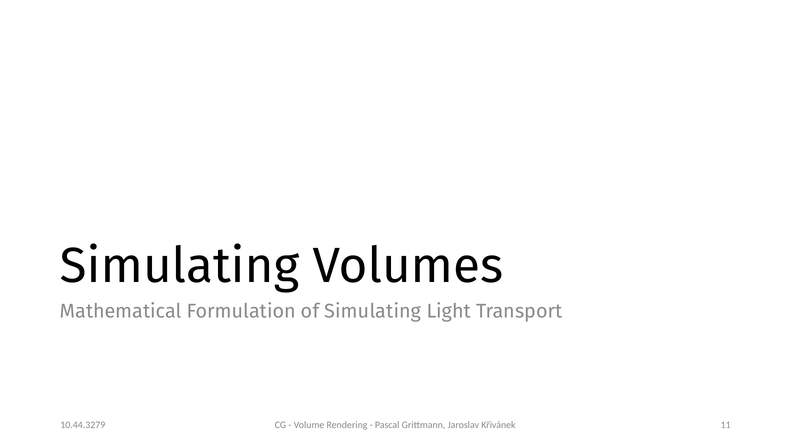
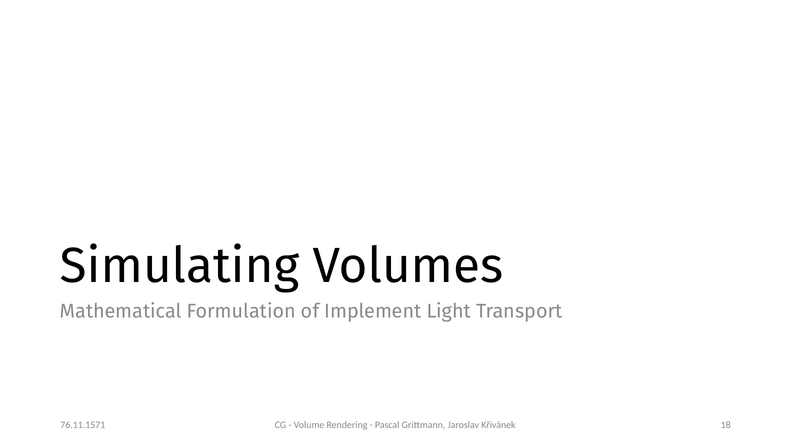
of Simulating: Simulating -> Implement
11: 11 -> 18
10.44.3279: 10.44.3279 -> 76.11.1571
